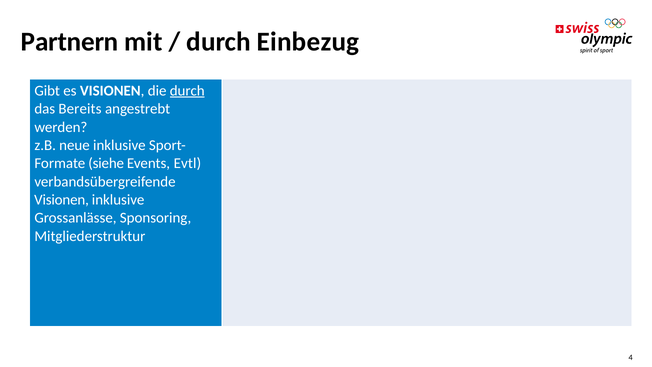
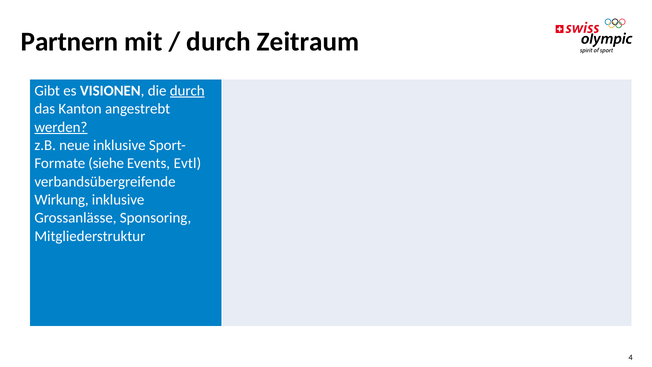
Einbezug: Einbezug -> Zeitraum
Bereits: Bereits -> Kanton
werden underline: none -> present
Visionen at (62, 200): Visionen -> Wirkung
